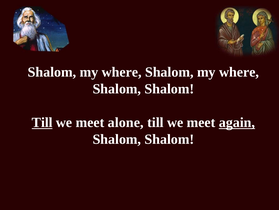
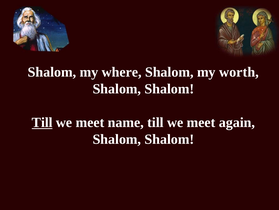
where at (239, 72): where -> worth
alone: alone -> name
again underline: present -> none
